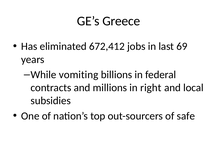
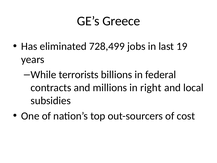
672,412: 672,412 -> 728,499
69: 69 -> 19
vomiting: vomiting -> terrorists
safe: safe -> cost
